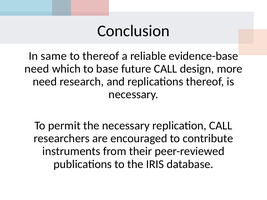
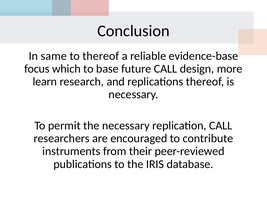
need at (37, 69): need -> focus
need at (45, 82): need -> learn
